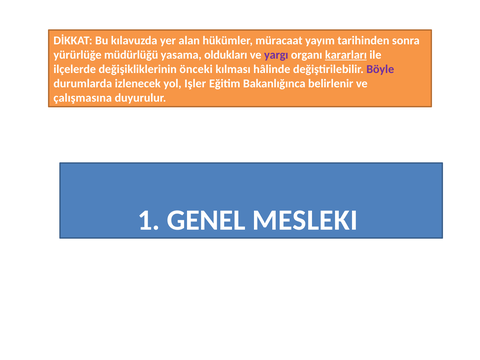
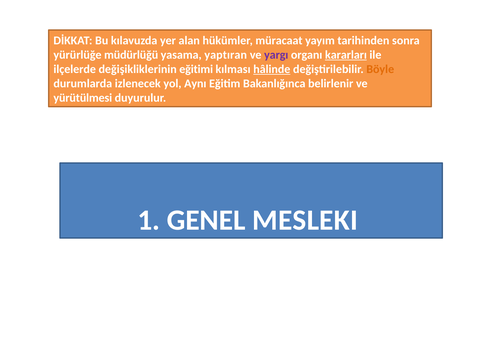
oldukları: oldukları -> yaptıran
önceki: önceki -> eğitimi
hâlinde underline: none -> present
Böyle colour: purple -> orange
Işler: Işler -> Aynı
çalışmasına: çalışmasına -> yürütülmesi
